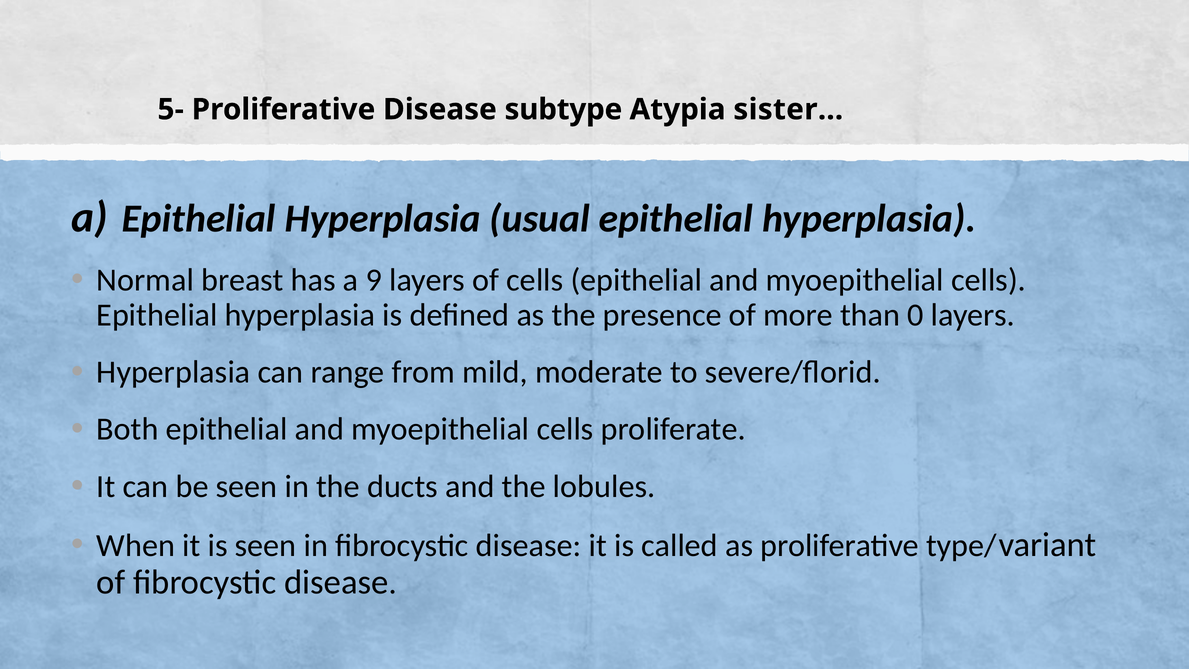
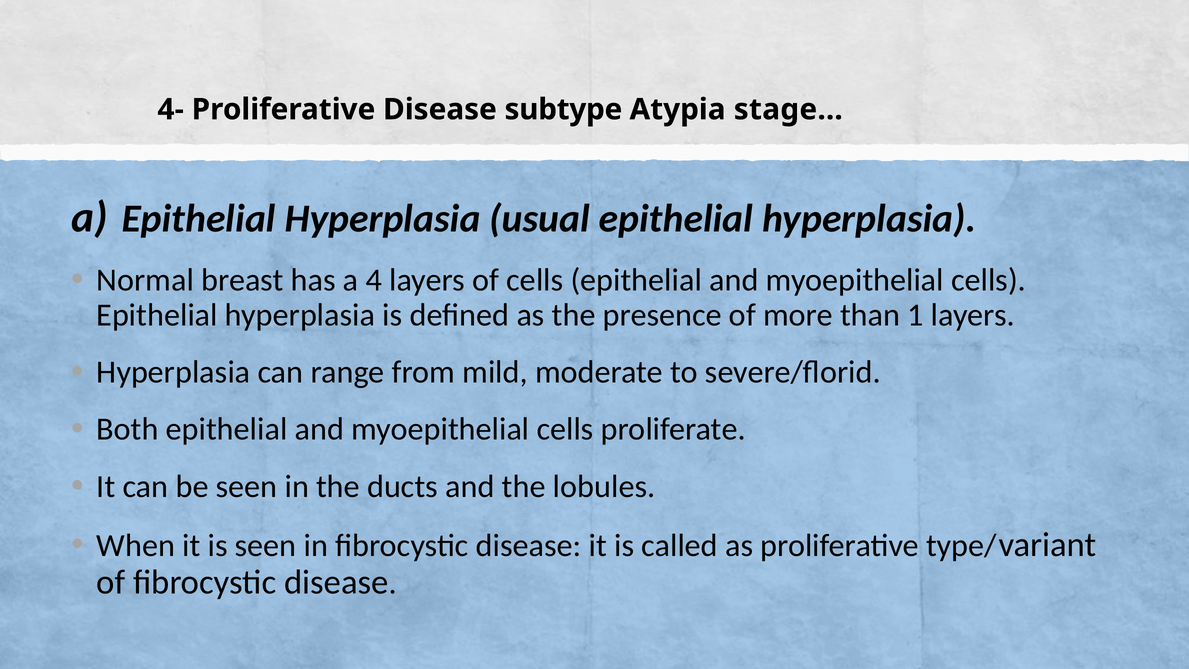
5-: 5- -> 4-
sister…: sister… -> stage…
9: 9 -> 4
0: 0 -> 1
